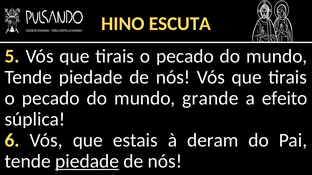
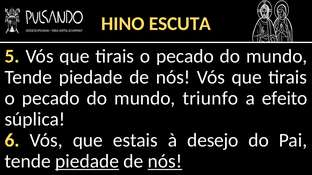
grande: grande -> triunfo
deram: deram -> desejo
nós at (165, 162) underline: none -> present
